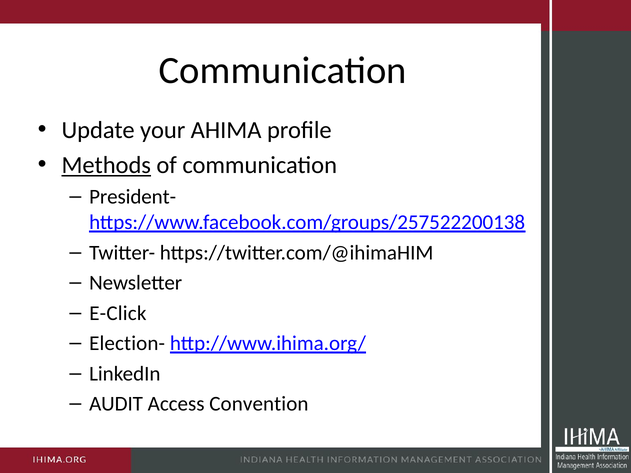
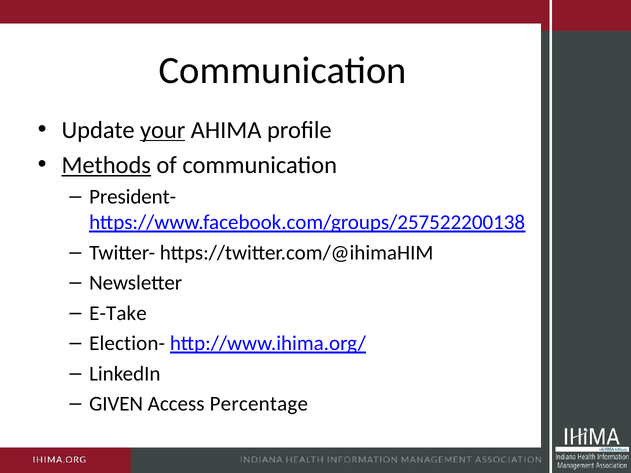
your underline: none -> present
E-Click: E-Click -> E-Take
AUDIT: AUDIT -> GIVEN
Convention: Convention -> Percentage
